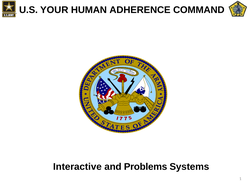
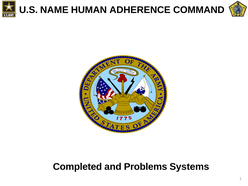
YOUR: YOUR -> NAME
Interactive: Interactive -> Completed
